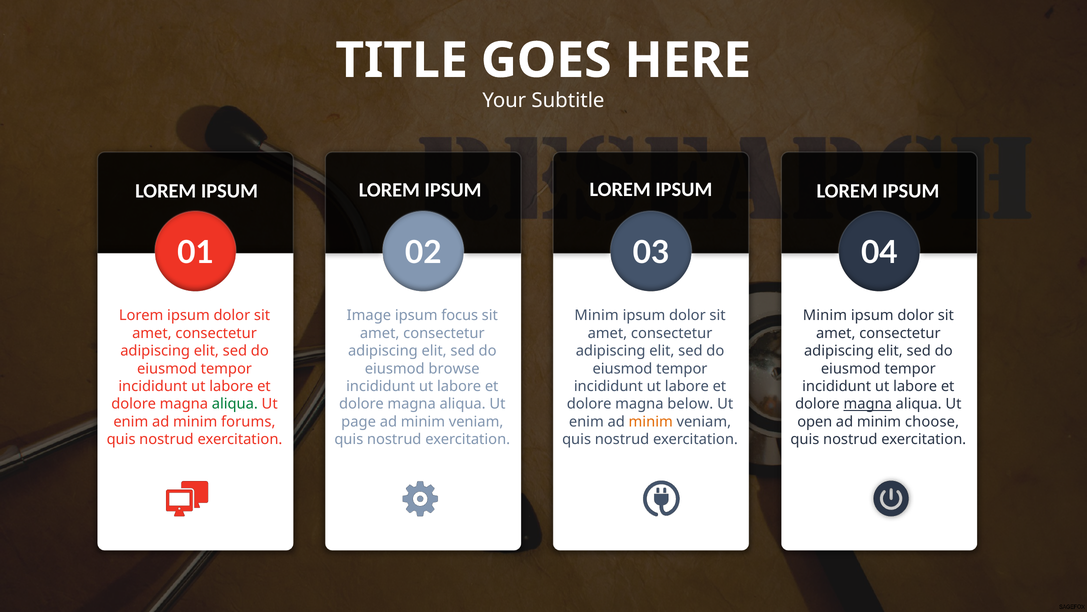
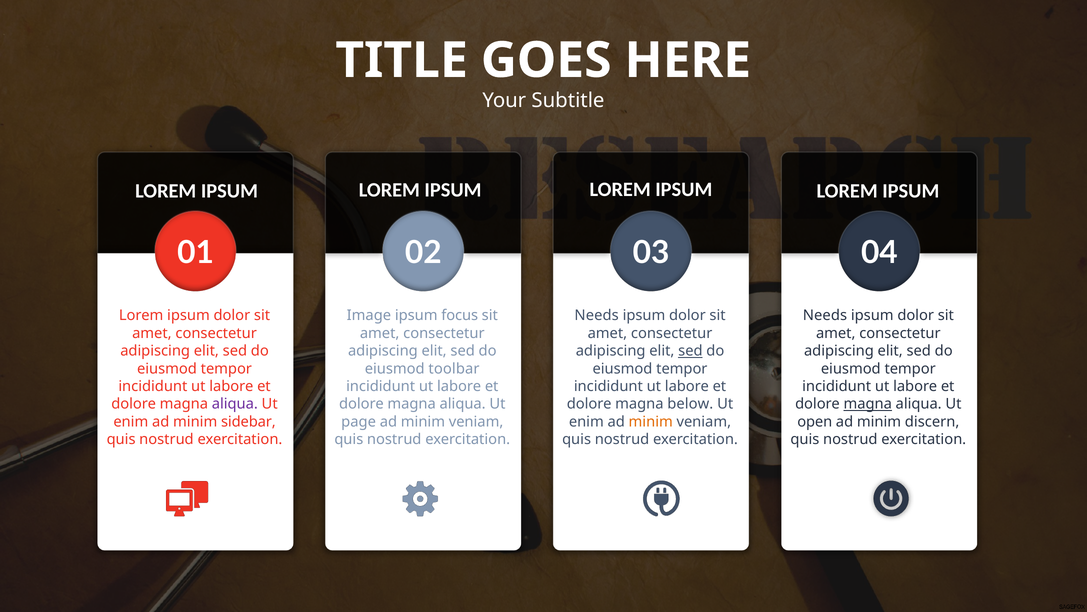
Minim at (597, 315): Minim -> Needs
Minim at (825, 315): Minim -> Needs
sed at (690, 351) underline: none -> present
browse: browse -> toolbar
aliqua at (235, 404) colour: green -> purple
forums: forums -> sidebar
choose: choose -> discern
